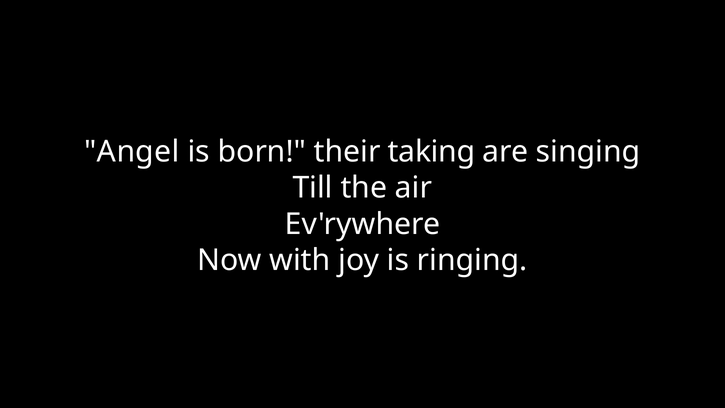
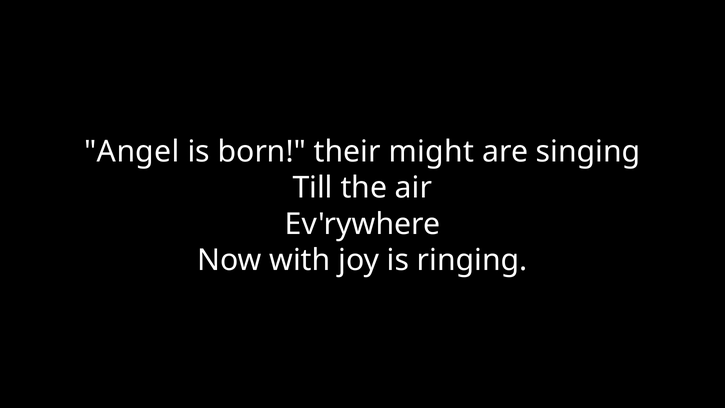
taking: taking -> might
